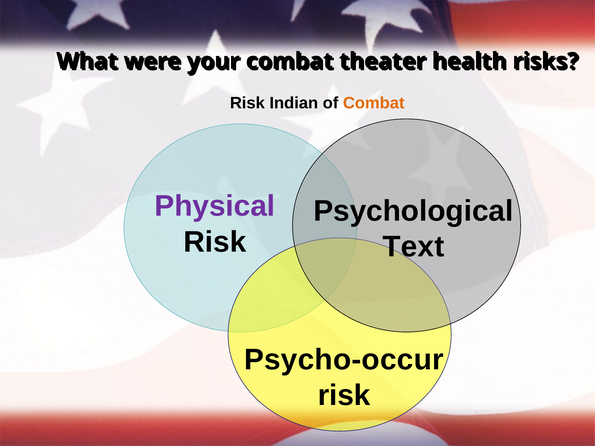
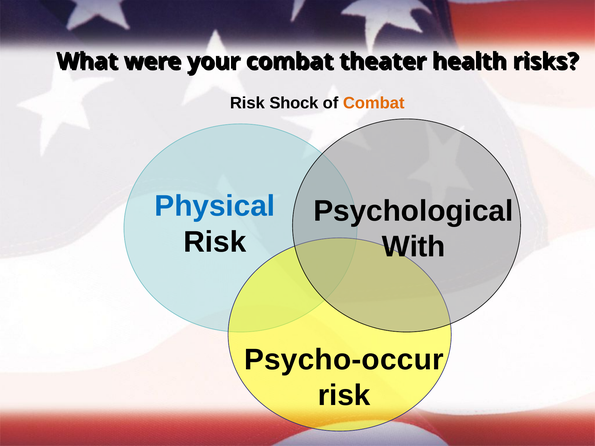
Indian: Indian -> Shock
Physical colour: purple -> blue
Text: Text -> With
